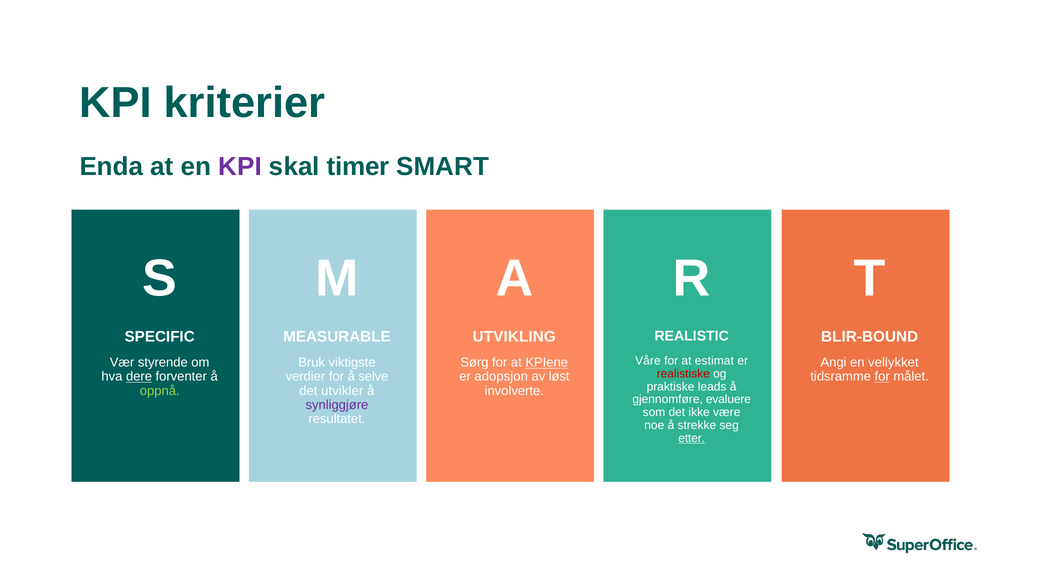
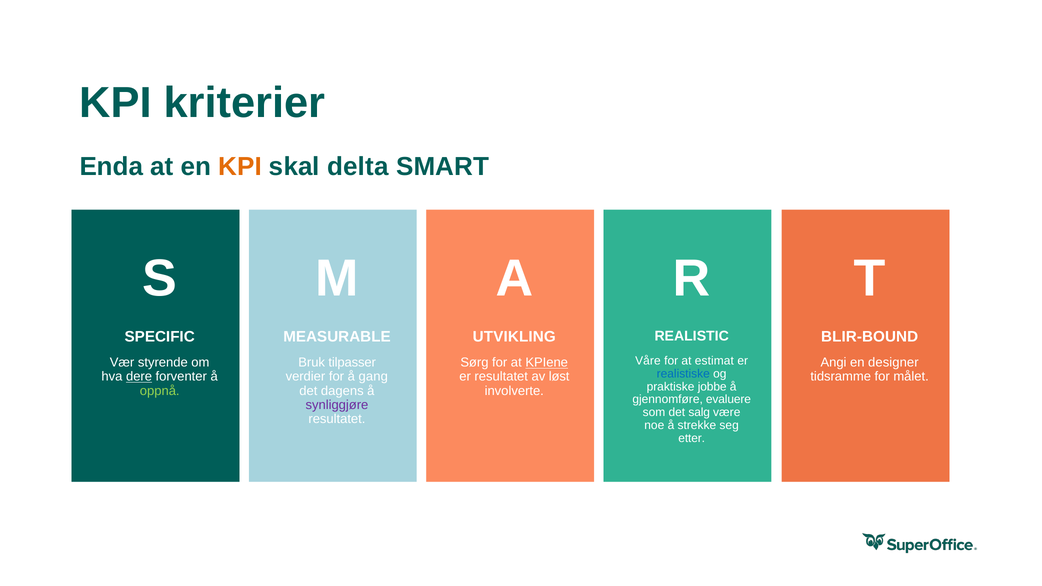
KPI at (240, 167) colour: purple -> orange
timer: timer -> delta
viktigste: viktigste -> tilpasser
vellykket: vellykket -> designer
realistiske colour: red -> blue
selve: selve -> gang
er adopsjon: adopsjon -> resultatet
for at (882, 377) underline: present -> none
leads: leads -> jobbe
utvikler: utvikler -> dagens
ikke: ikke -> salg
etter underline: present -> none
